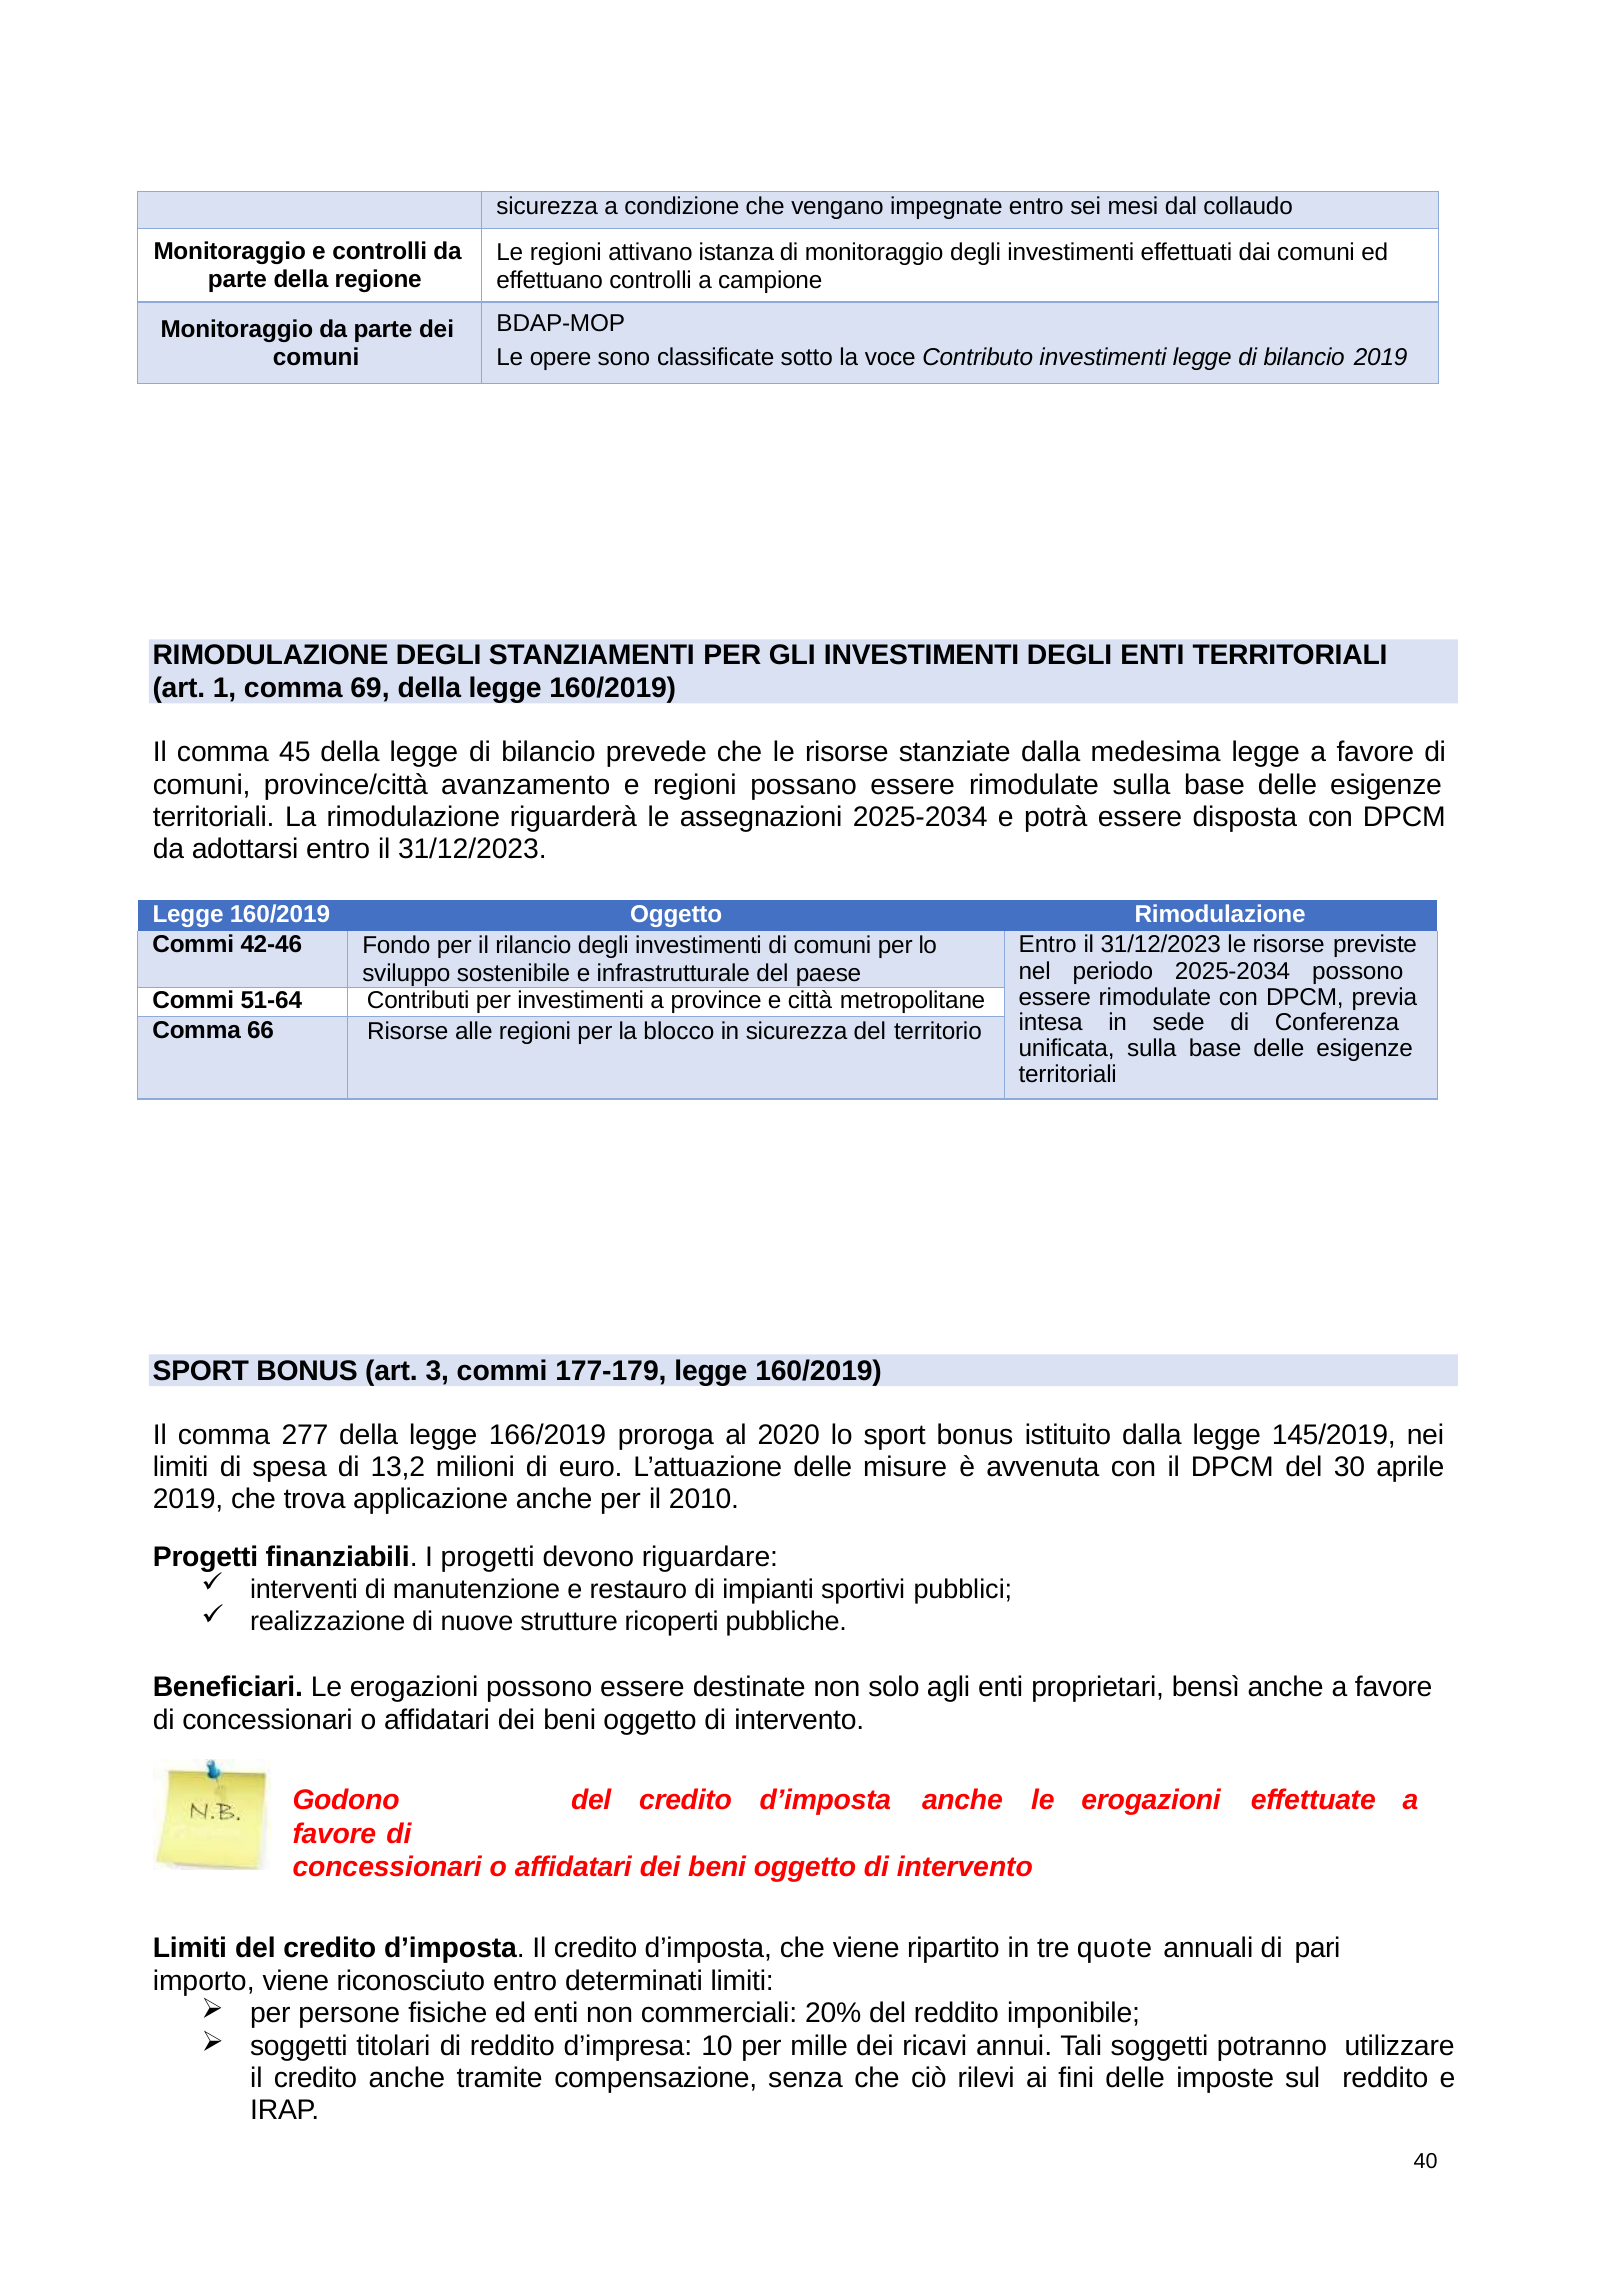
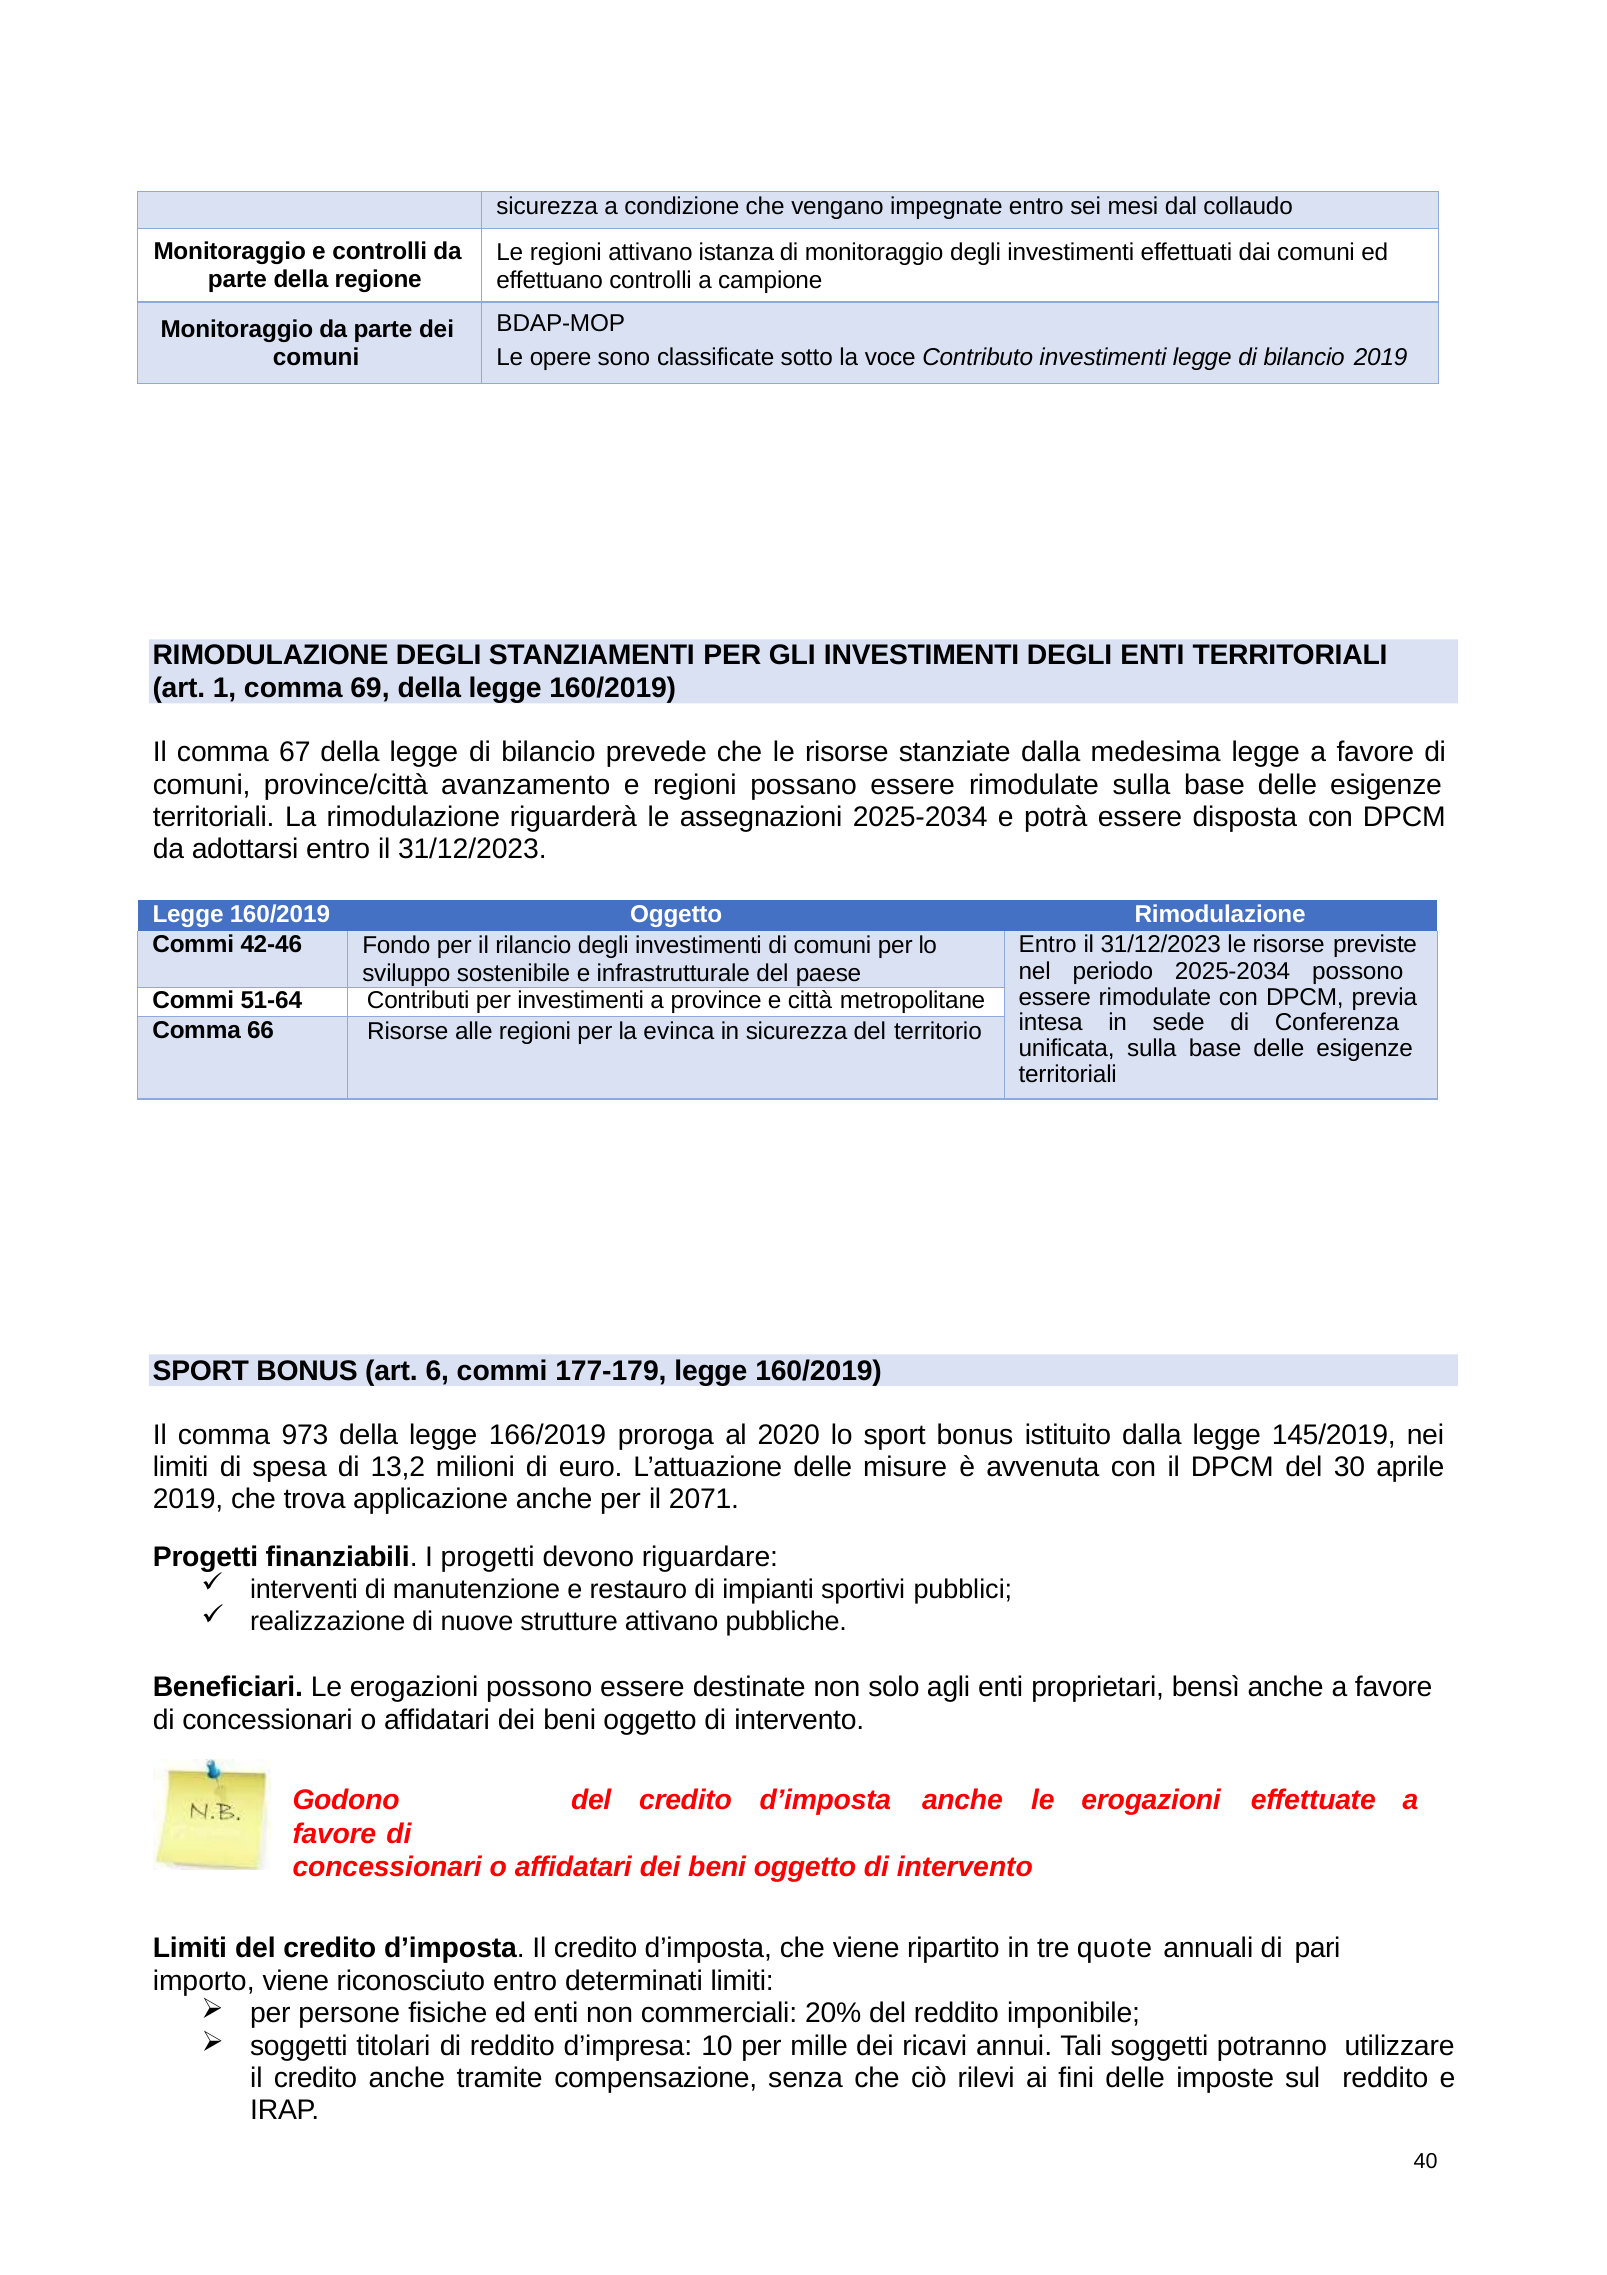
45: 45 -> 67
blocco: blocco -> evinca
3: 3 -> 6
277: 277 -> 973
2010: 2010 -> 2071
strutture ricoperti: ricoperti -> attivano
